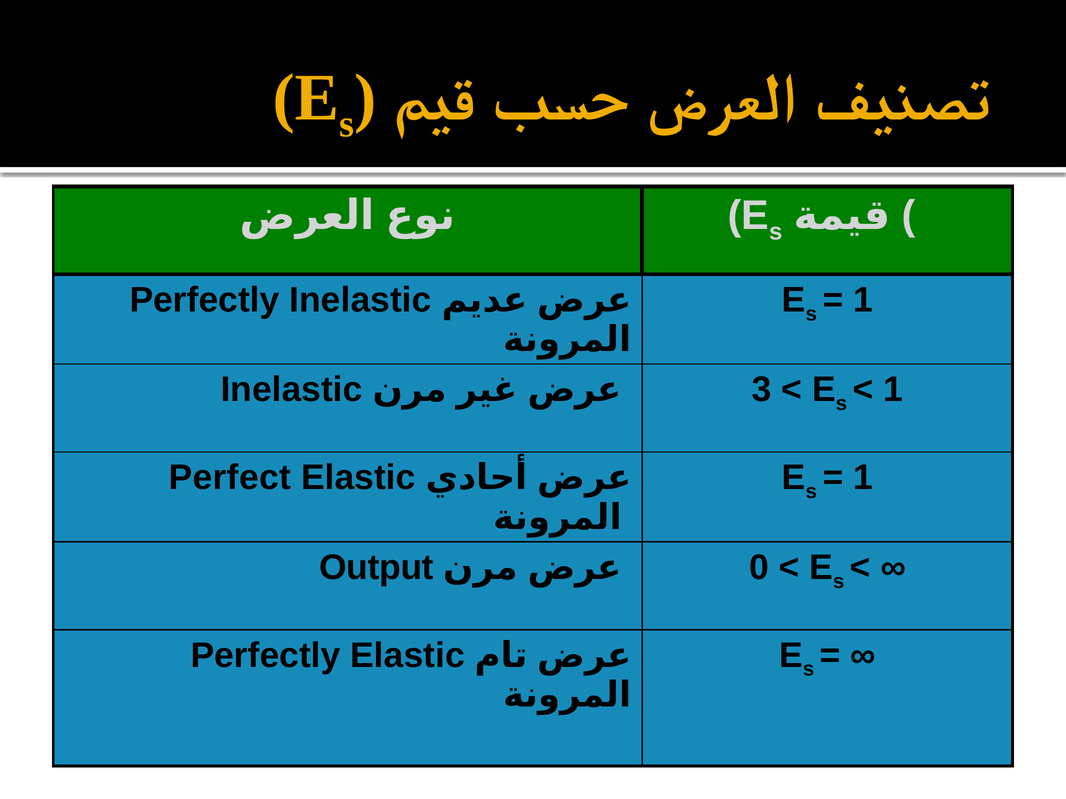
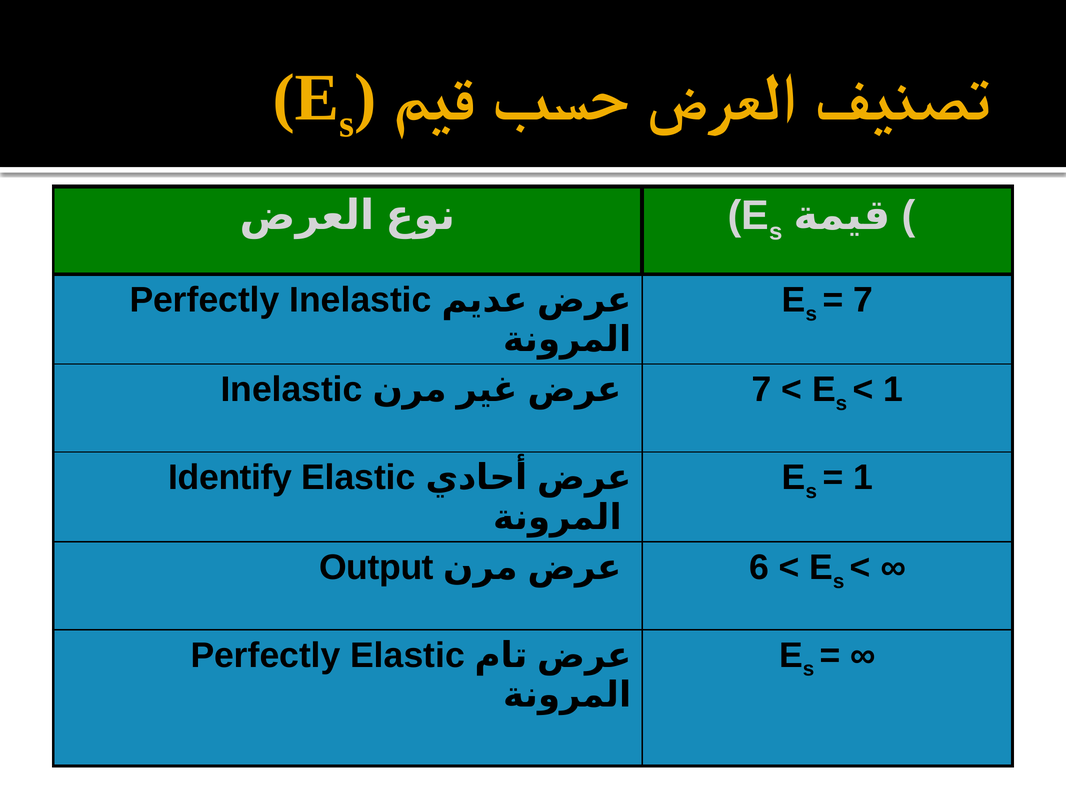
1 at (863, 300): 1 -> 7
3 at (762, 390): 3 -> 7
Perfect: Perfect -> Identify
0: 0 -> 6
